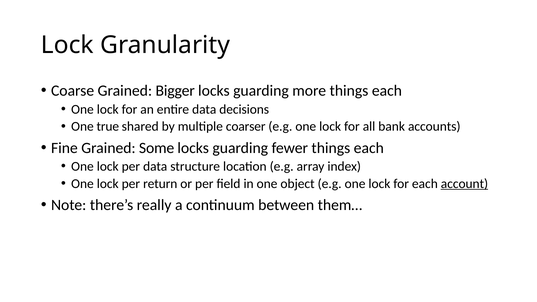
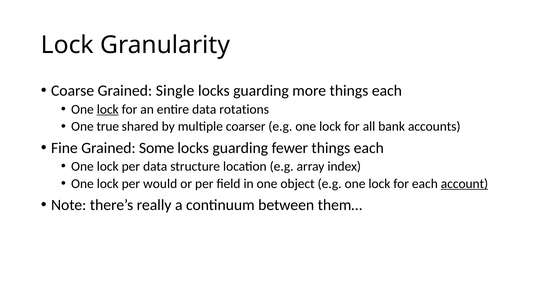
Bigger: Bigger -> Single
lock at (108, 109) underline: none -> present
decisions: decisions -> rotations
return: return -> would
